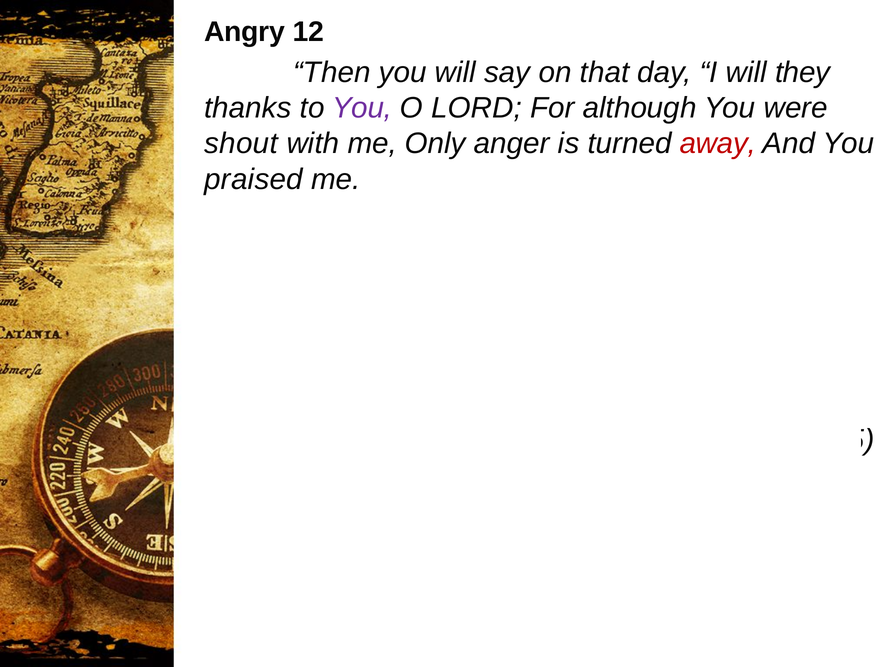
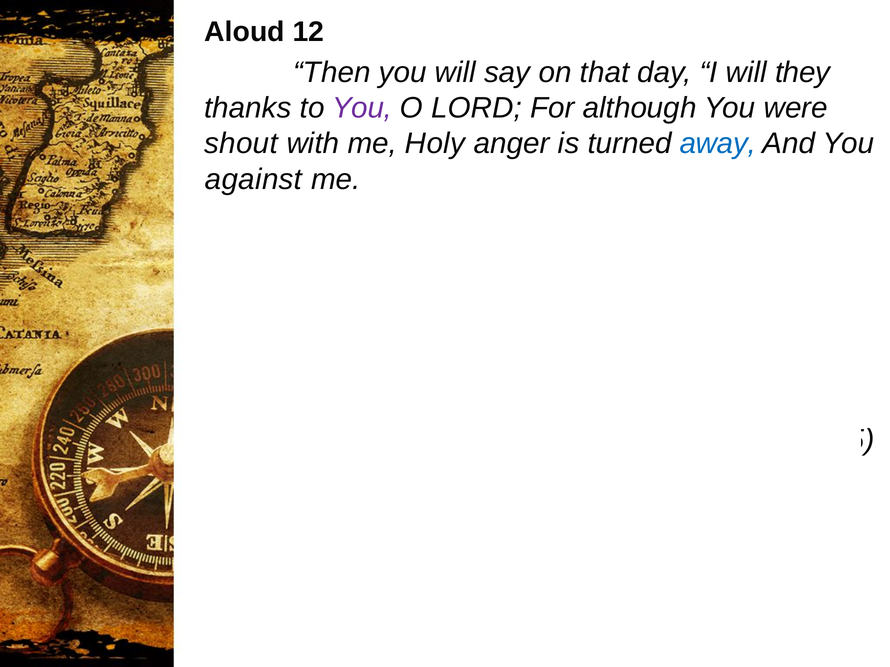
Angry: Angry -> Aloud
Only: Only -> Holy
away colour: red -> blue
praised at (254, 179): praised -> against
